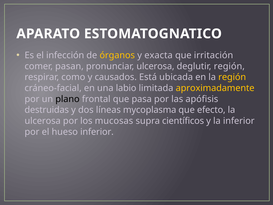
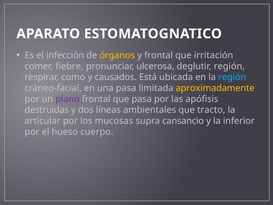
y exacta: exacta -> frontal
pasan: pasan -> fiebre
región at (232, 77) colour: yellow -> light blue
una labio: labio -> pasa
plano colour: black -> purple
mycoplasma: mycoplasma -> ambientales
efecto: efecto -> tracto
ulcerosa at (43, 121): ulcerosa -> articular
científicos: científicos -> cansancio
hueso inferior: inferior -> cuerpo
